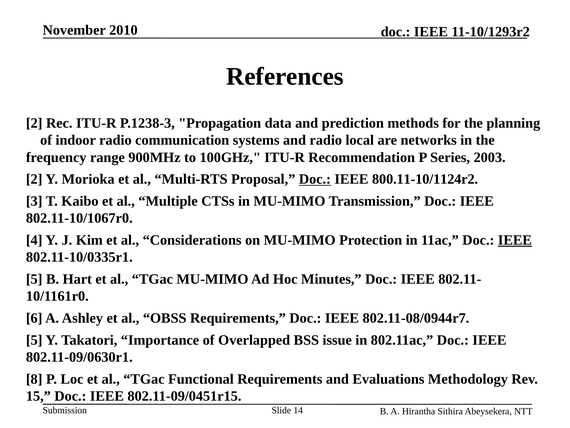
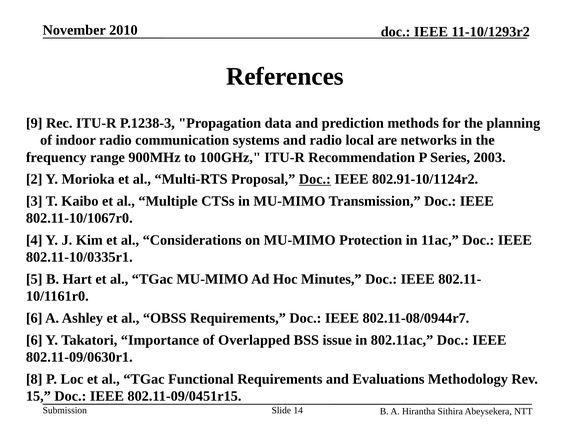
2 at (34, 123): 2 -> 9
800.11-10/1124r2: 800.11-10/1124r2 -> 802.91-10/1124r2
IEEE at (515, 240) underline: present -> none
5 at (34, 340): 5 -> 6
